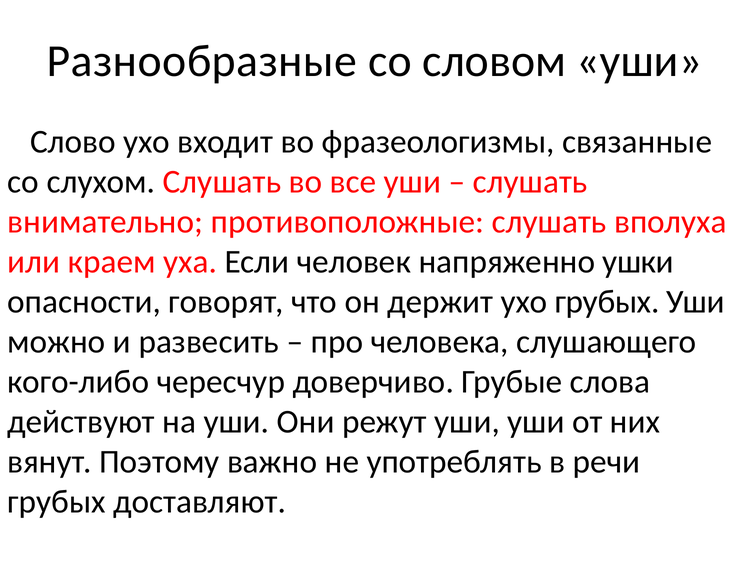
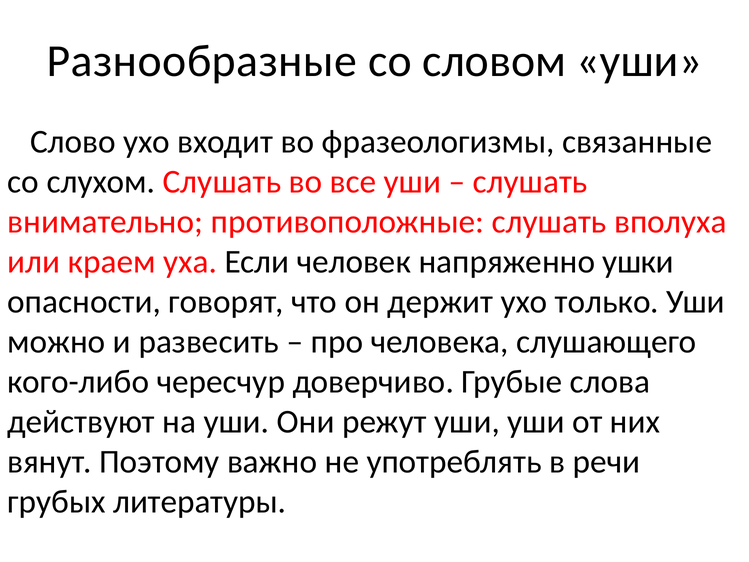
ухо грубых: грубых -> только
доставляют: доставляют -> литературы
